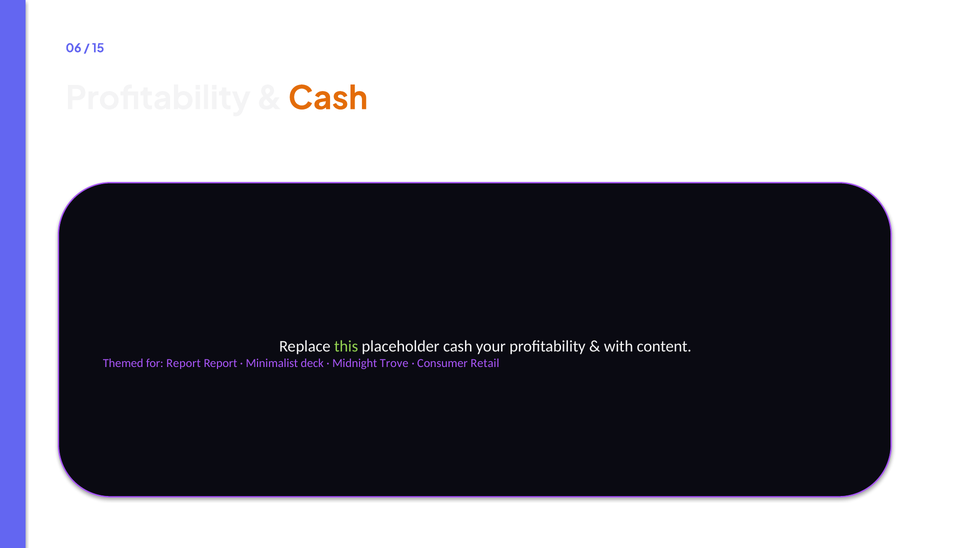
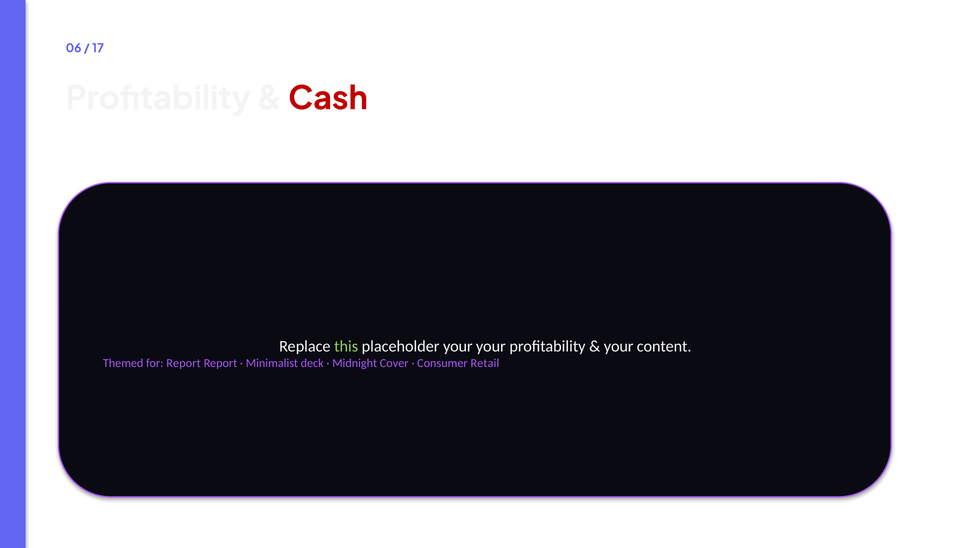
15: 15 -> 17
Cash at (328, 98) colour: orange -> red
placeholder cash: cash -> your
with at (619, 346): with -> your
Trove: Trove -> Cover
